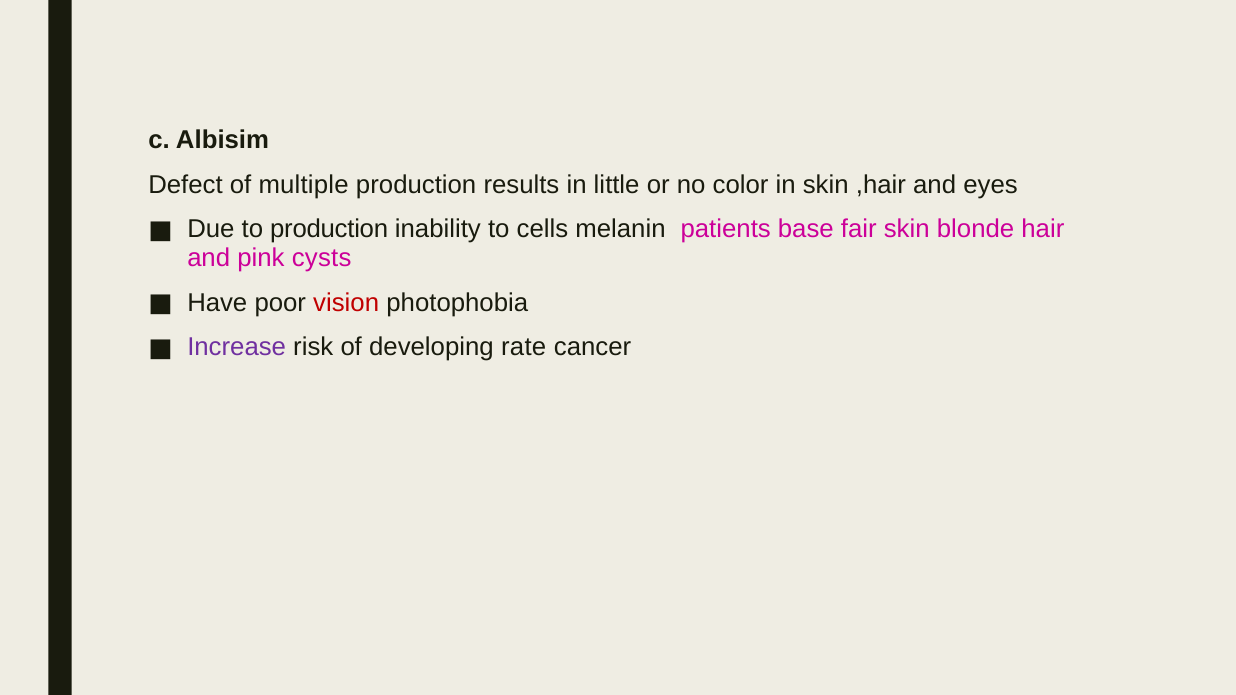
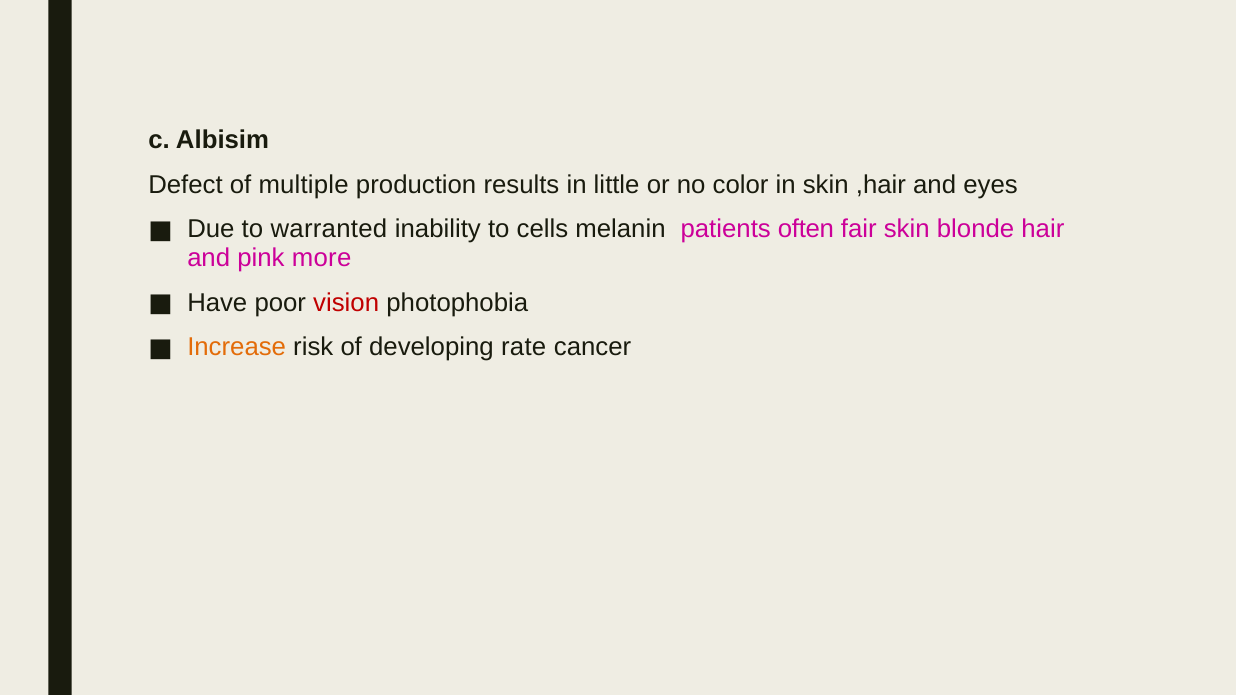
to production: production -> warranted
base: base -> often
cysts: cysts -> more
Increase colour: purple -> orange
